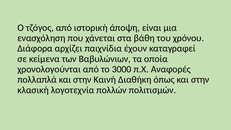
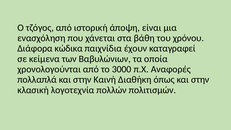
αρχίζει: αρχίζει -> κώδικα
